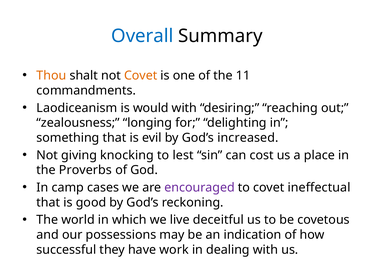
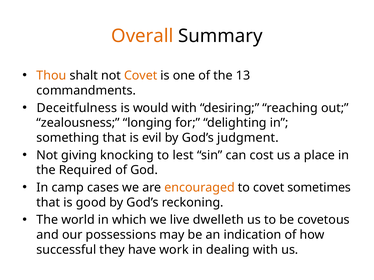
Overall colour: blue -> orange
11: 11 -> 13
Laodiceanism: Laodiceanism -> Deceitfulness
increased: increased -> judgment
Proverbs: Proverbs -> Required
encouraged colour: purple -> orange
ineffectual: ineffectual -> sometimes
deceitful: deceitful -> dwelleth
